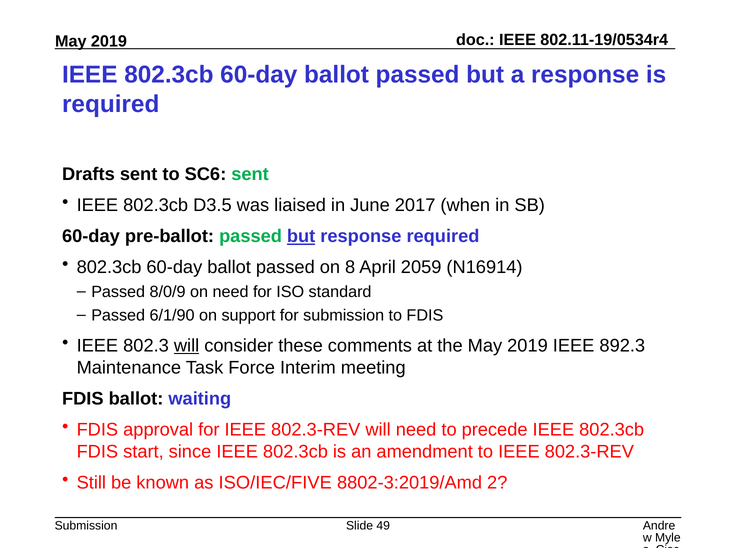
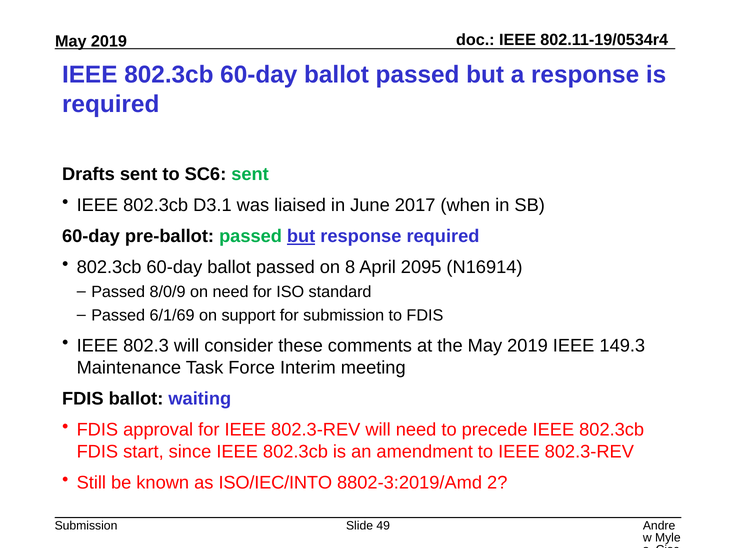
D3.5: D3.5 -> D3.1
2059: 2059 -> 2095
6/1/90: 6/1/90 -> 6/1/69
will at (187, 345) underline: present -> none
892.3: 892.3 -> 149.3
ISO/IEC/FIVE: ISO/IEC/FIVE -> ISO/IEC/INTO
